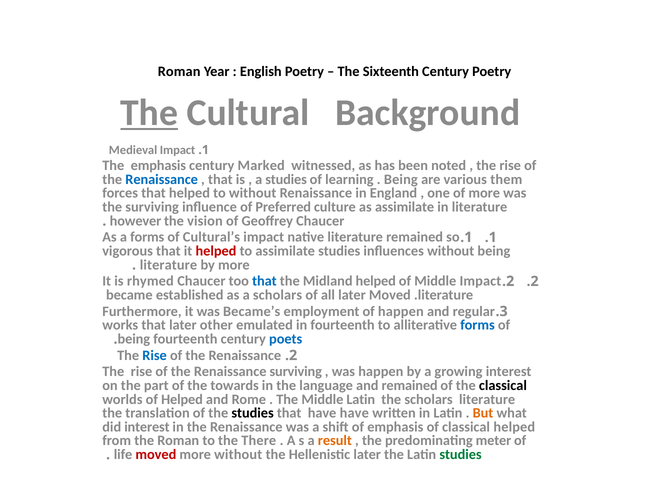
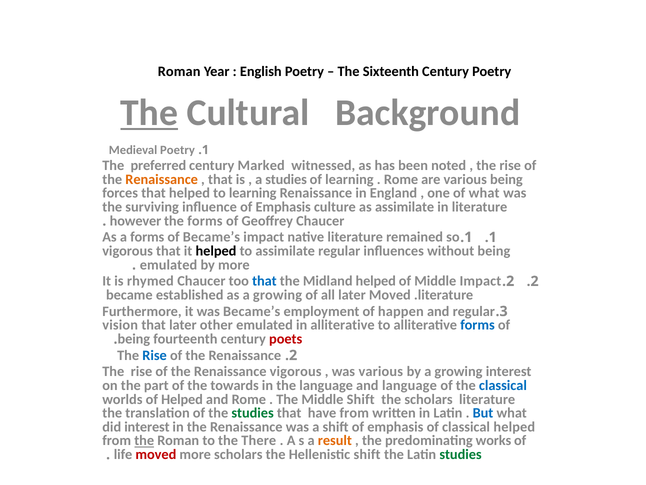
Medieval Impact: Impact -> Poetry
The emphasis: emphasis -> preferred
Renaissance at (162, 179) colour: blue -> orange
Being at (401, 179): Being -> Rome
various them: them -> being
to without: without -> learning
of more: more -> what
influence of Preferred: Preferred -> Emphasis
the vision: vision -> forms
of Cultural’s: Cultural’s -> Became’s
helped at (216, 251) colour: red -> black
assimilate studies: studies -> regular
literature at (168, 265): literature -> emulated
as a scholars: scholars -> growing
works: works -> vision
in fourteenth: fourteenth -> alliterative
poets colour: blue -> red
Renaissance surviving: surviving -> vigorous
was happen: happen -> various
and remained: remained -> language
classical at (503, 385) colour: black -> blue
Middle Latin: Latin -> Shift
studies at (253, 413) colour: black -> green
have have: have -> from
But colour: orange -> blue
the at (144, 440) underline: none -> present
meter: meter -> works
more without: without -> scholars
Hellenistic later: later -> shift
